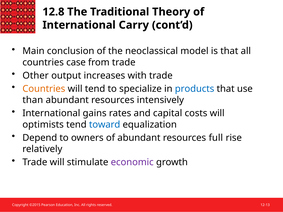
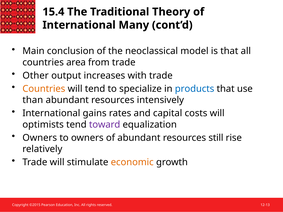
12.8: 12.8 -> 15.4
Carry: Carry -> Many
case: case -> area
toward colour: blue -> purple
Depend at (40, 138): Depend -> Owners
full: full -> still
economic colour: purple -> orange
